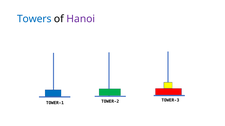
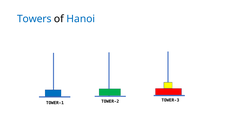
Hanoi colour: purple -> blue
